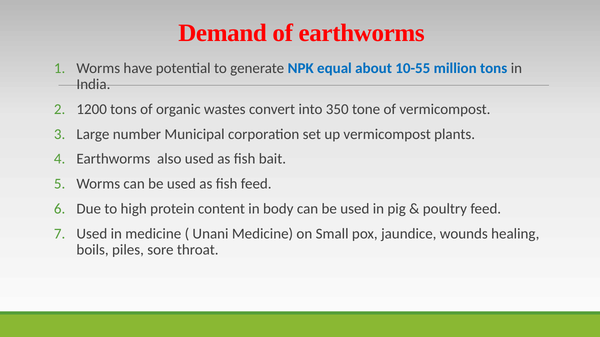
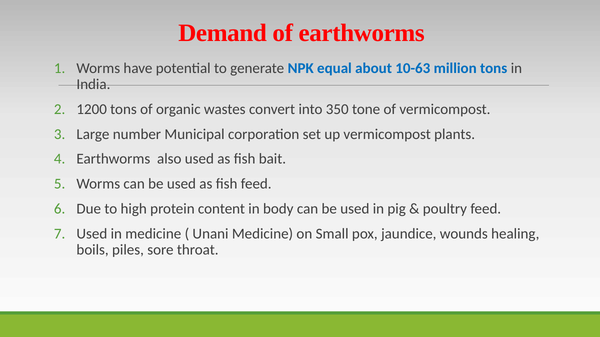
10-55: 10-55 -> 10-63
